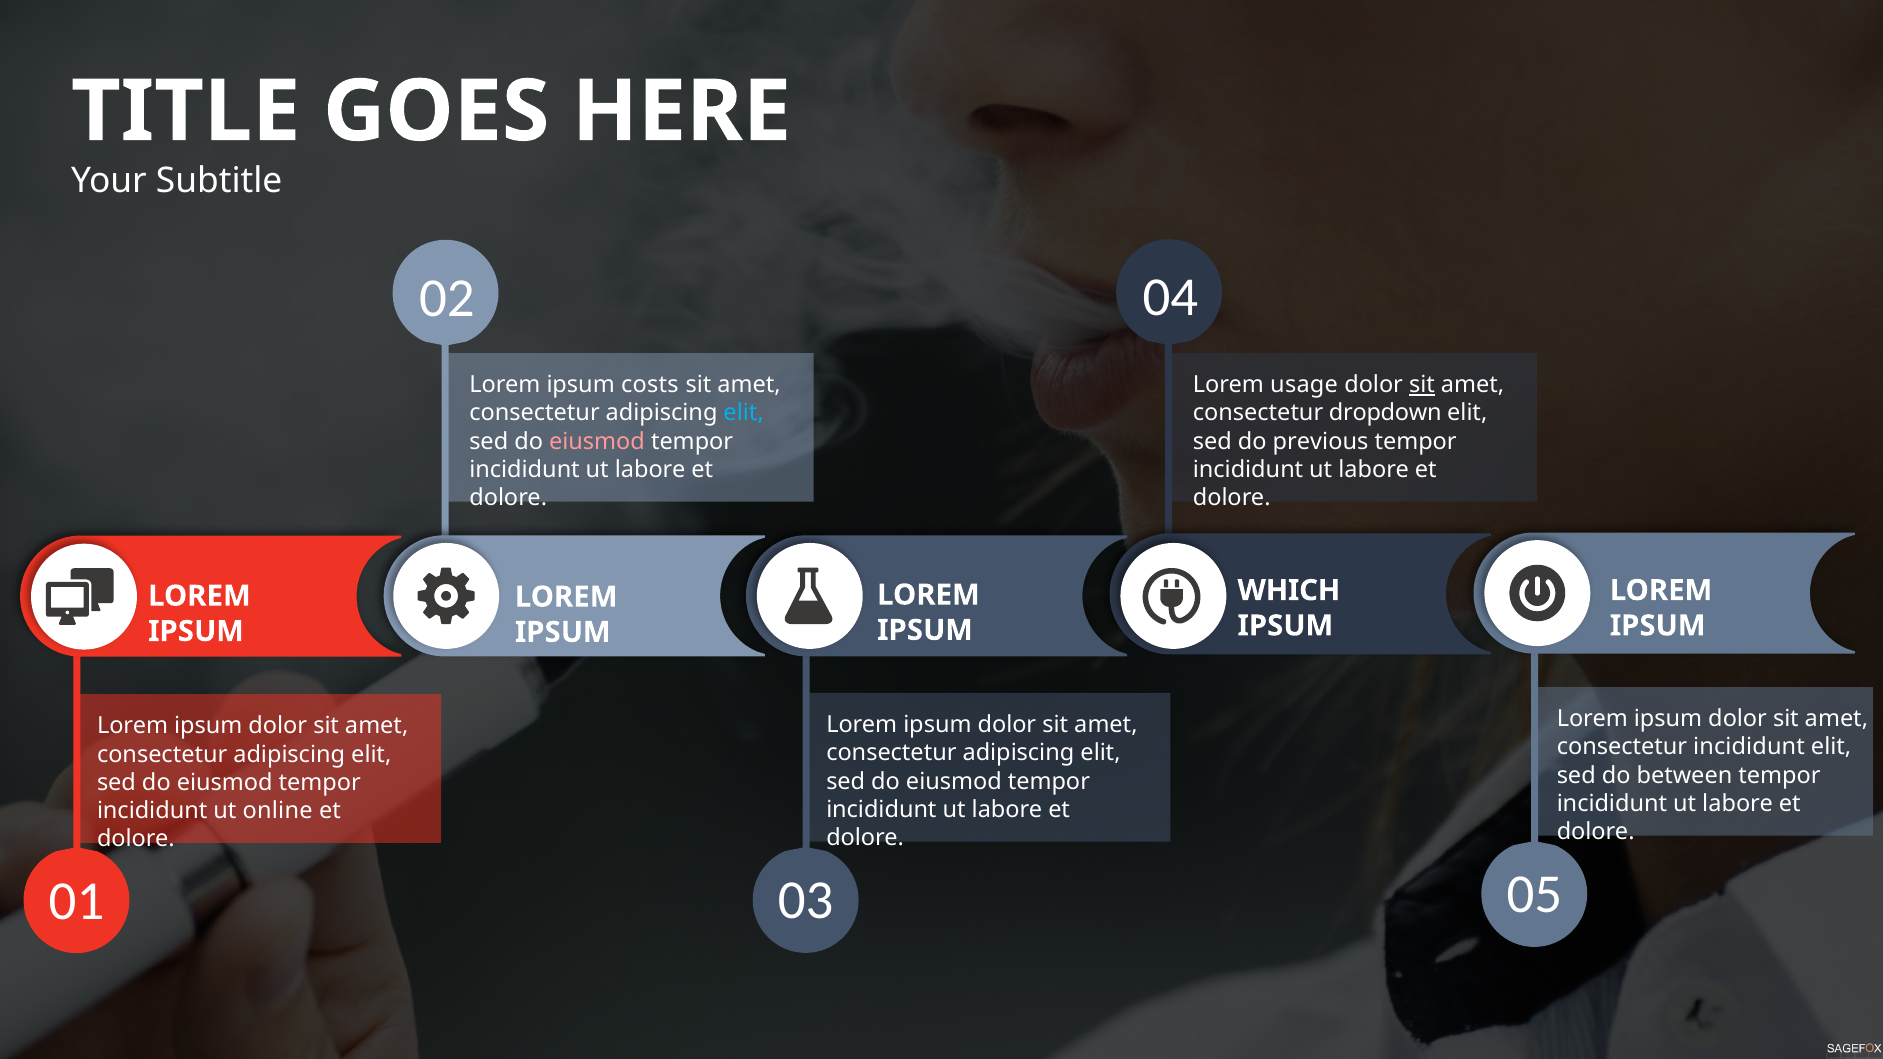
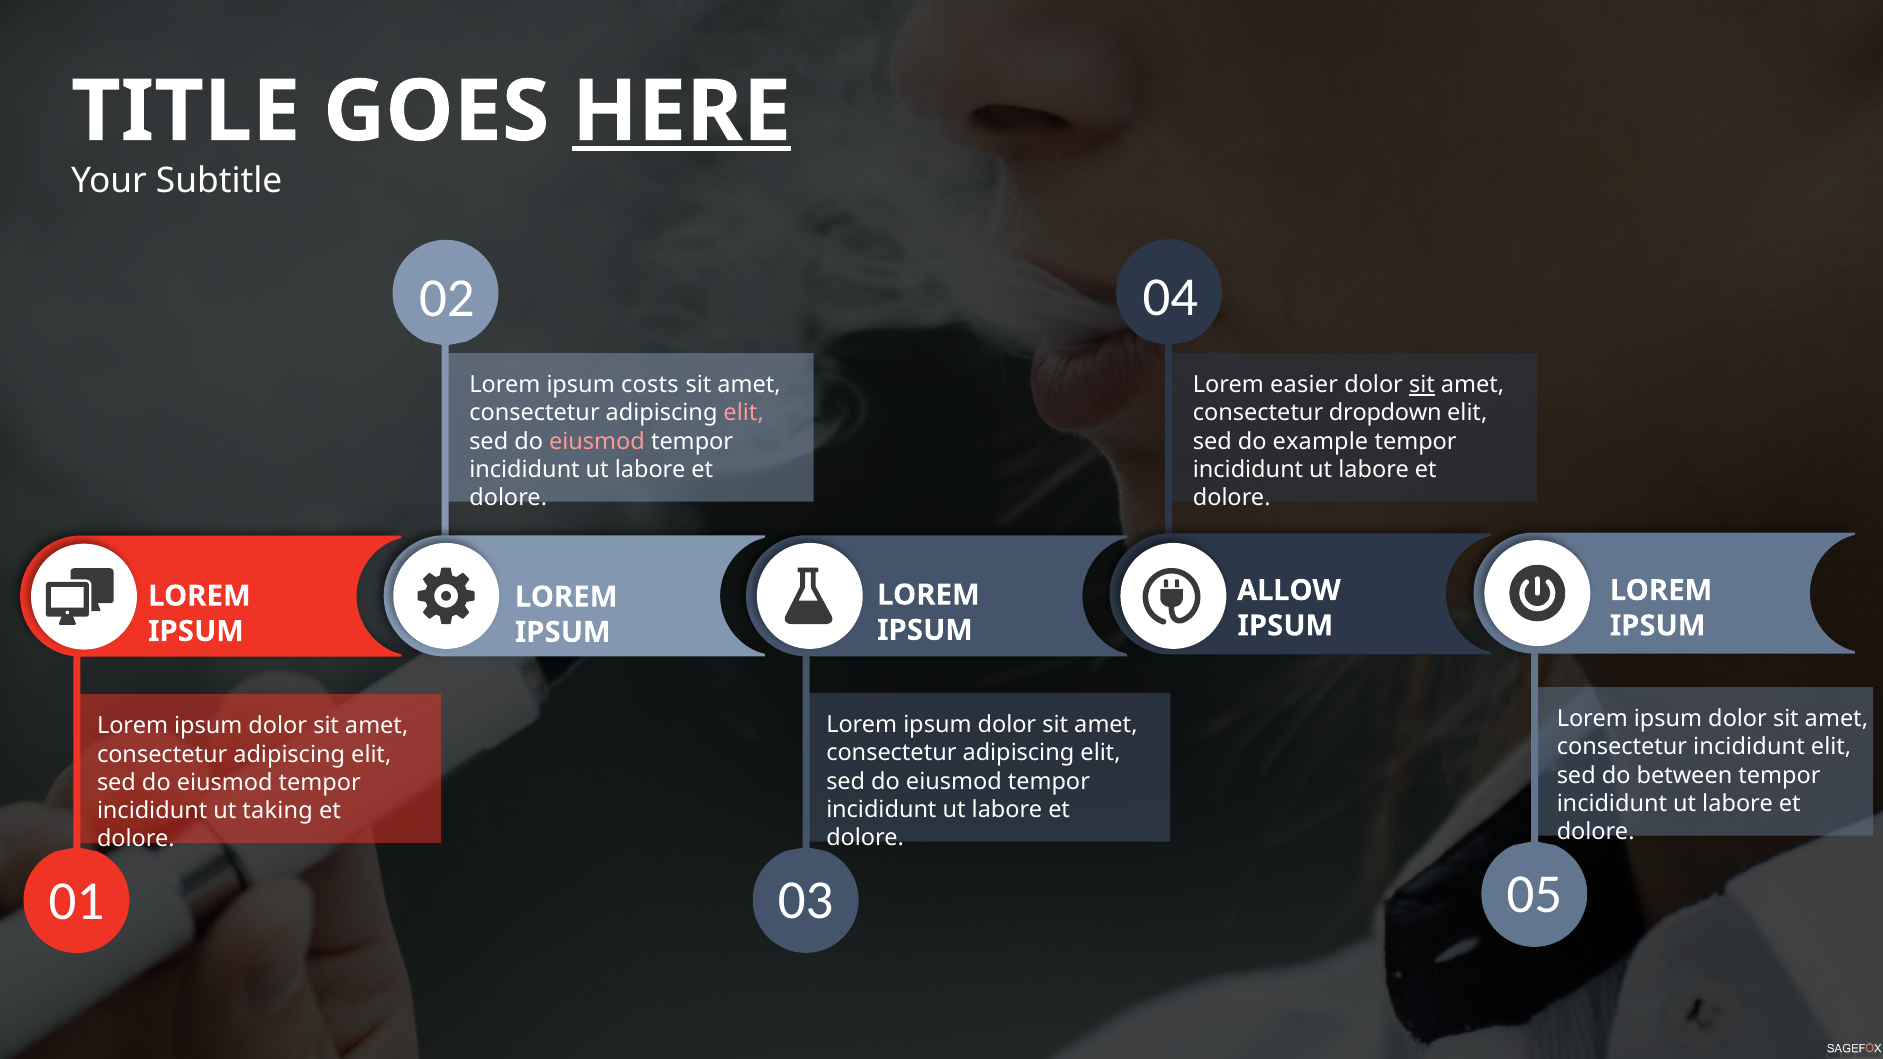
HERE underline: none -> present
usage: usage -> easier
elit at (744, 413) colour: light blue -> pink
previous: previous -> example
WHICH: WHICH -> ALLOW
online: online -> taking
